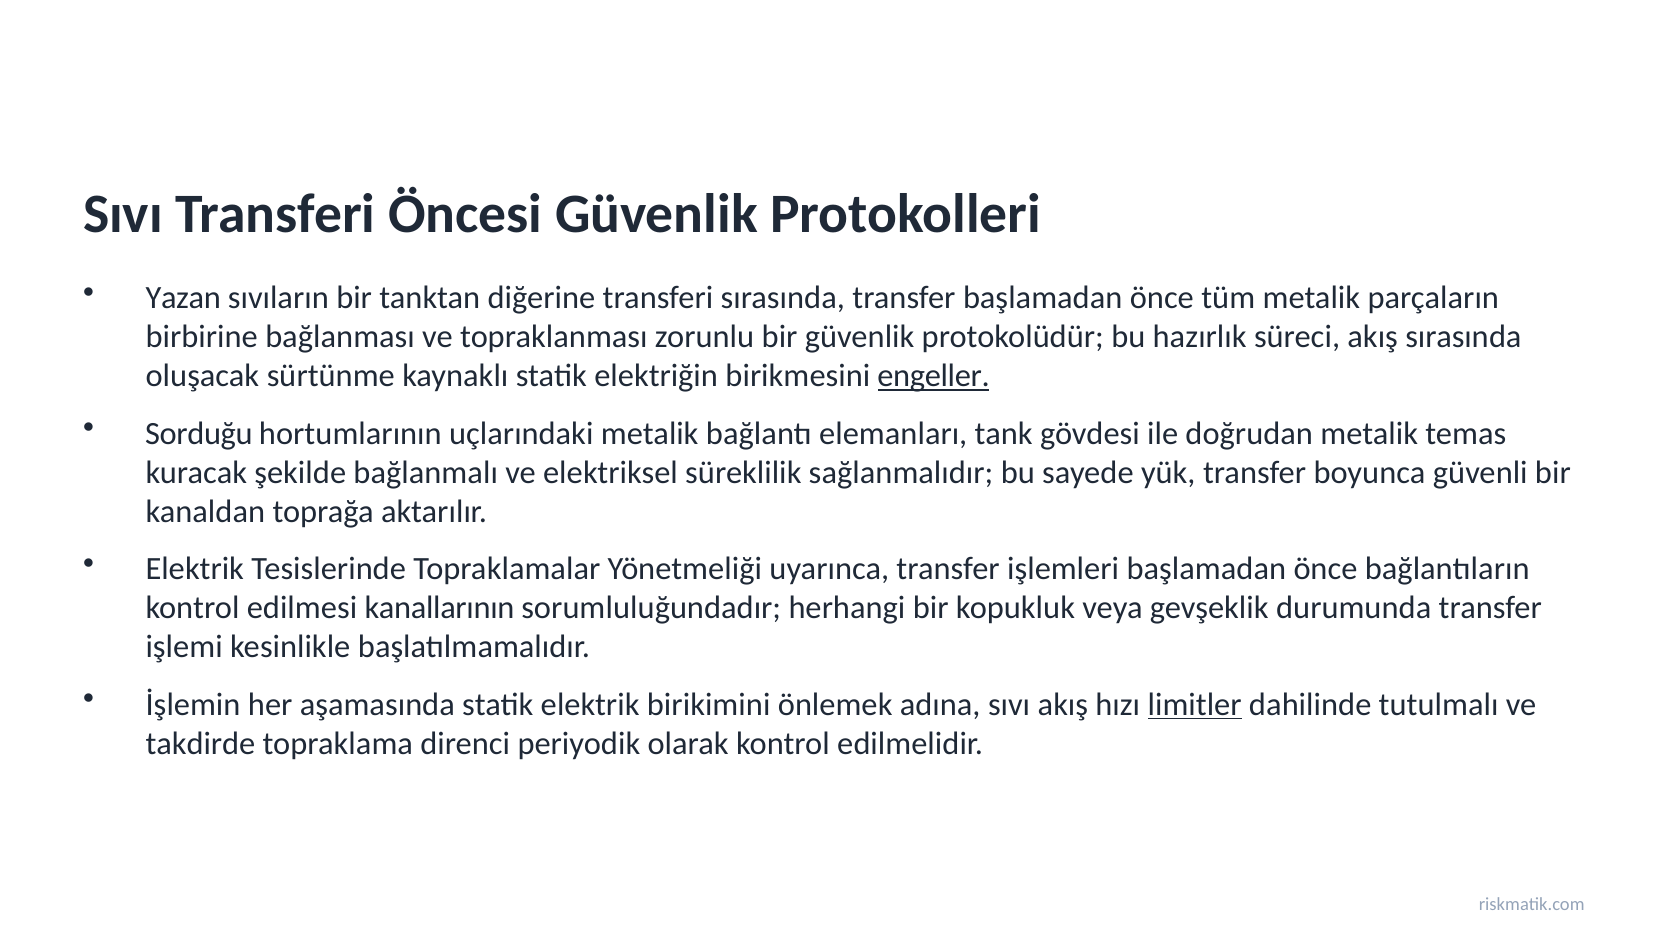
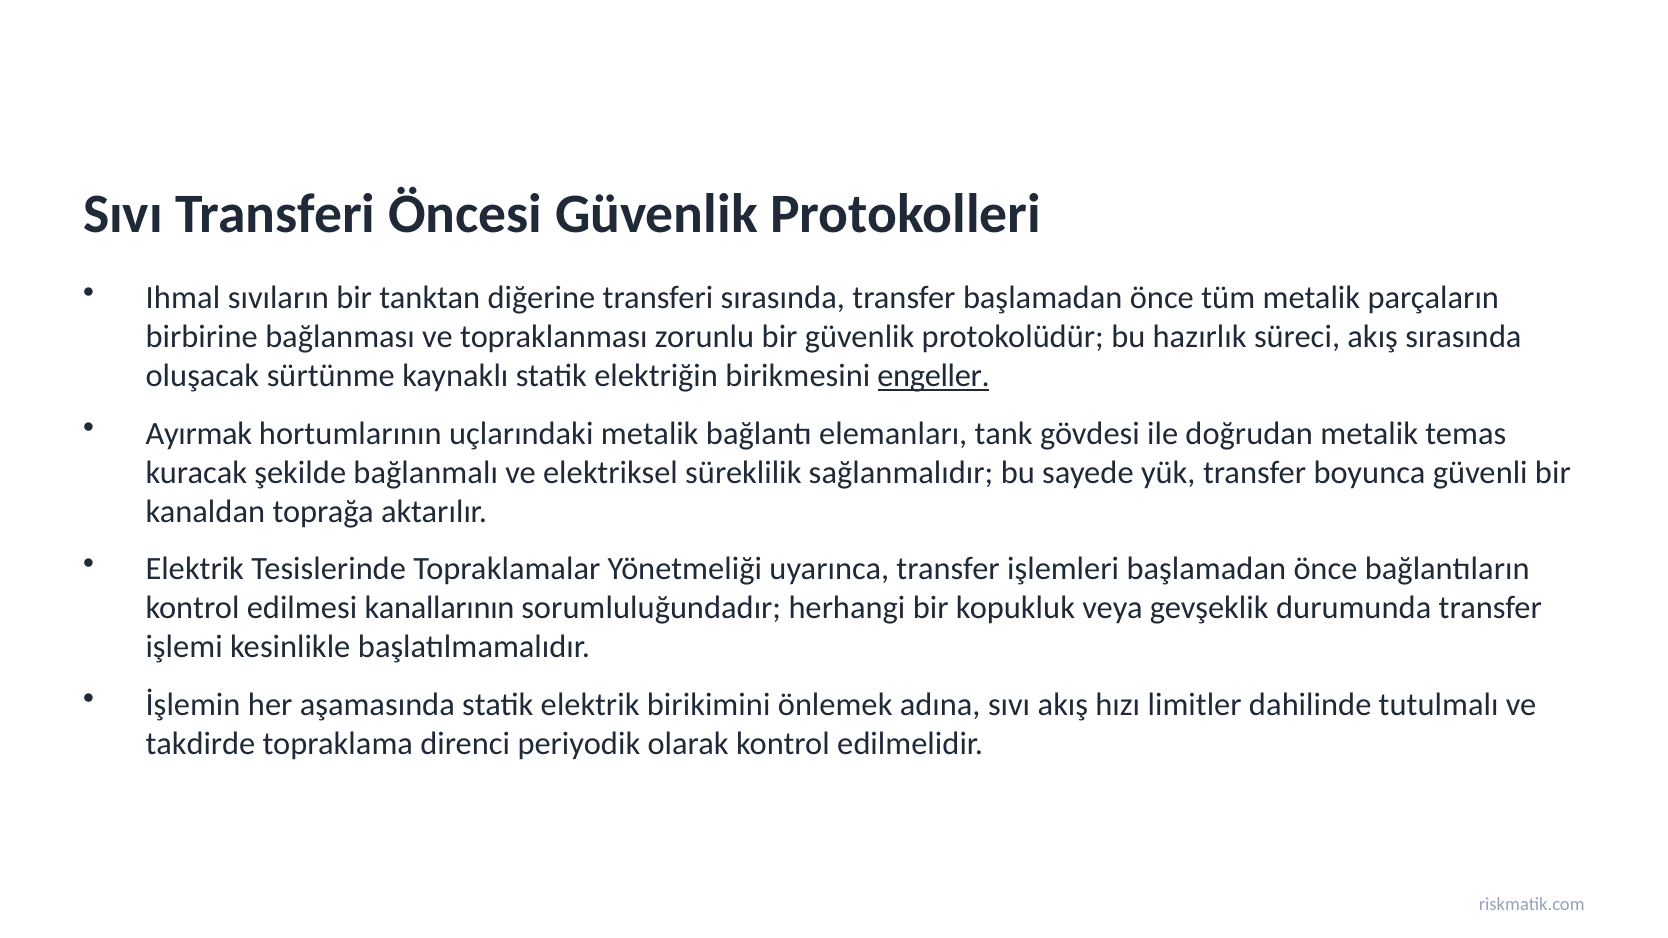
Yazan: Yazan -> Ihmal
Sorduğu: Sorduğu -> Ayırmak
limitler underline: present -> none
